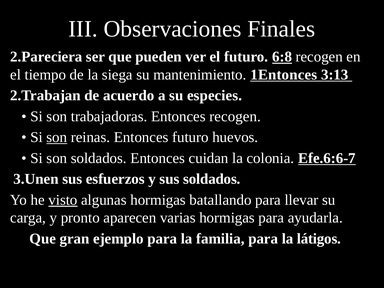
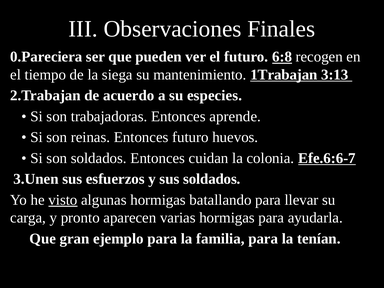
2.Pareciera: 2.Pareciera -> 0.Pareciera
1Entonces: 1Entonces -> 1Trabajan
Entonces recogen: recogen -> aprende
son at (57, 137) underline: present -> none
látigos: látigos -> tenían
